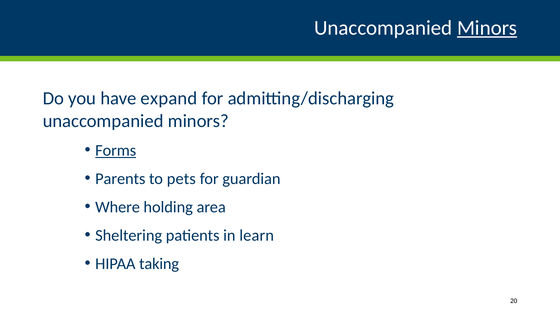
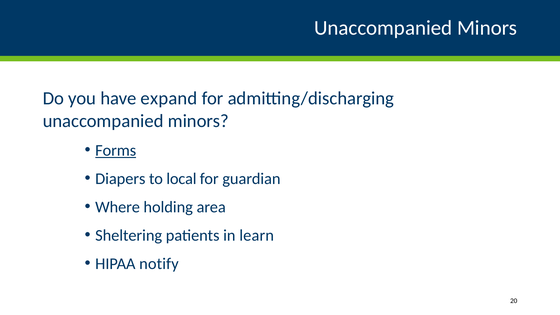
Minors at (487, 28) underline: present -> none
Parents: Parents -> Diapers
pets: pets -> local
taking: taking -> notify
